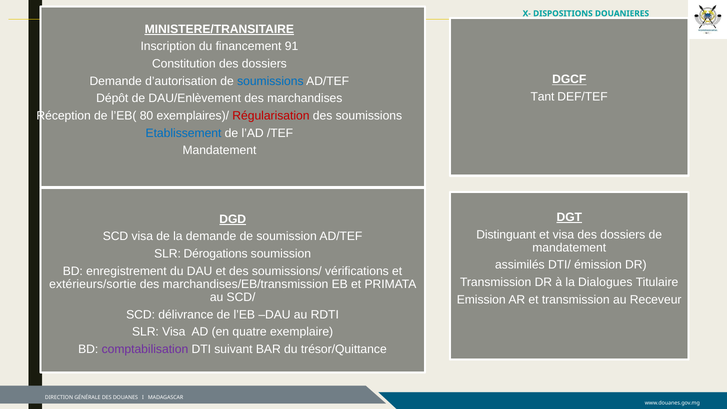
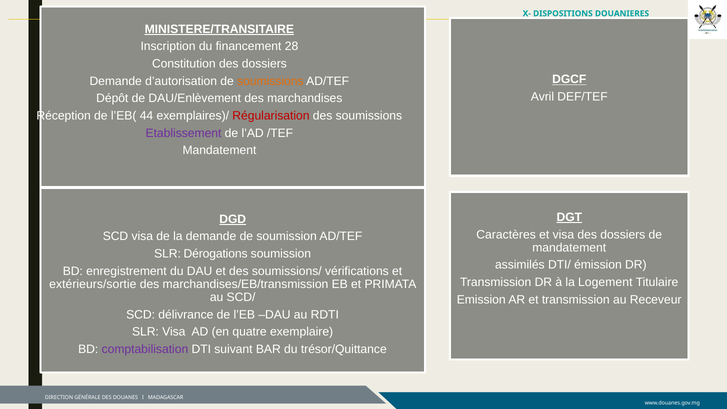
91: 91 -> 28
soumissions at (270, 81) colour: blue -> orange
Tant: Tant -> Avril
80: 80 -> 44
Etablissement colour: blue -> purple
Distinguant: Distinguant -> Caractères
Dialogues: Dialogues -> Logement
